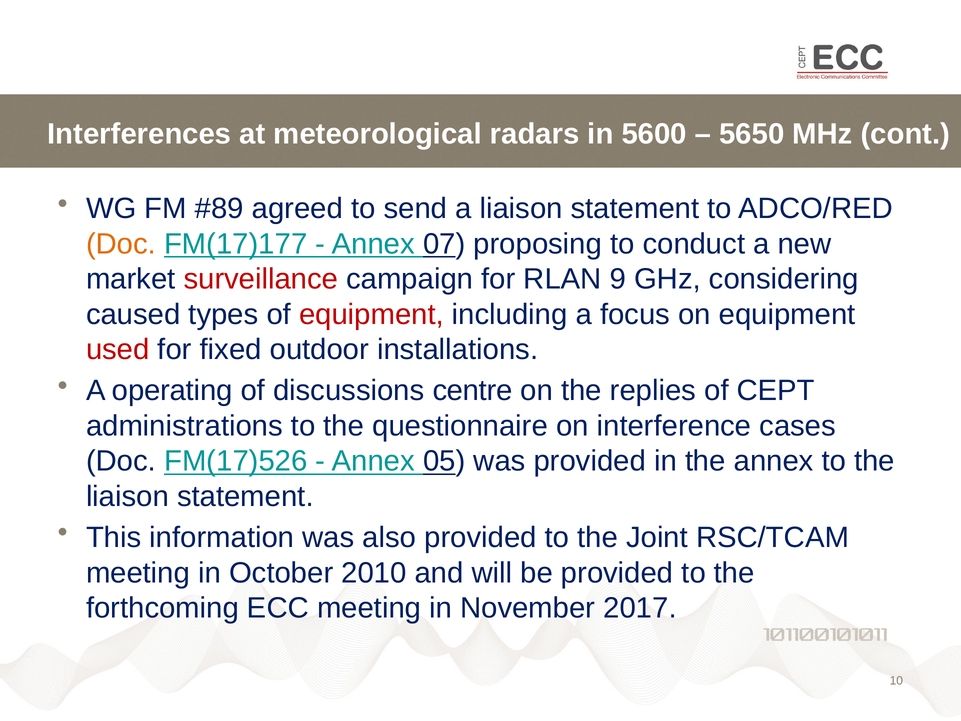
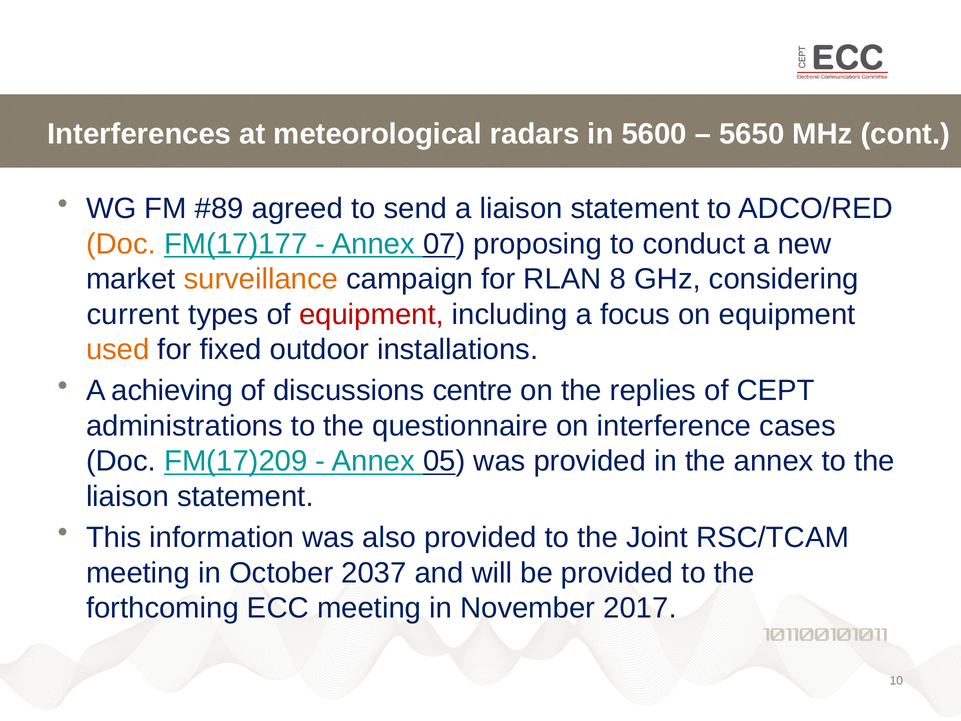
surveillance colour: red -> orange
9: 9 -> 8
caused: caused -> current
used colour: red -> orange
operating: operating -> achieving
FM(17)526: FM(17)526 -> FM(17)209
2010: 2010 -> 2037
